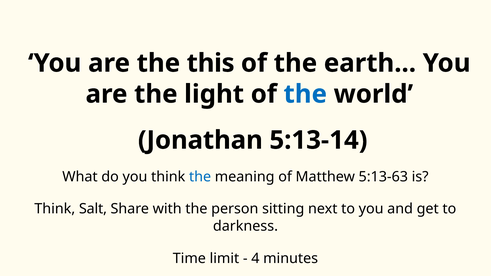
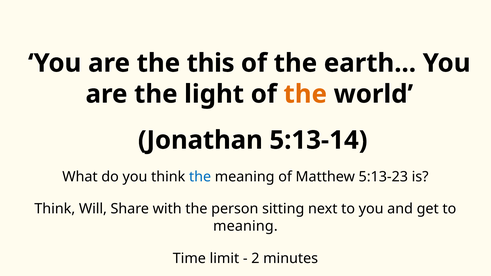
the at (305, 94) colour: blue -> orange
5:13-63: 5:13-63 -> 5:13-23
Salt: Salt -> Will
darkness at (245, 226): darkness -> meaning
4: 4 -> 2
